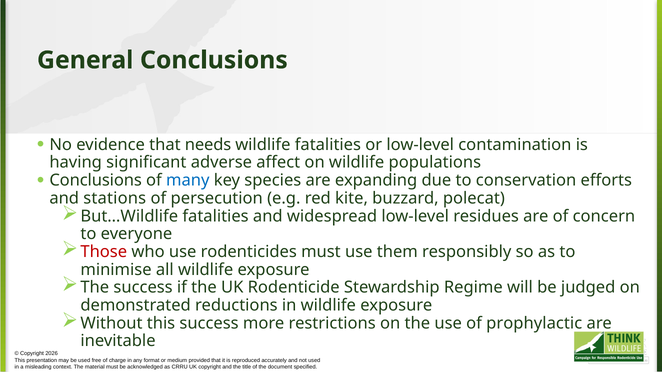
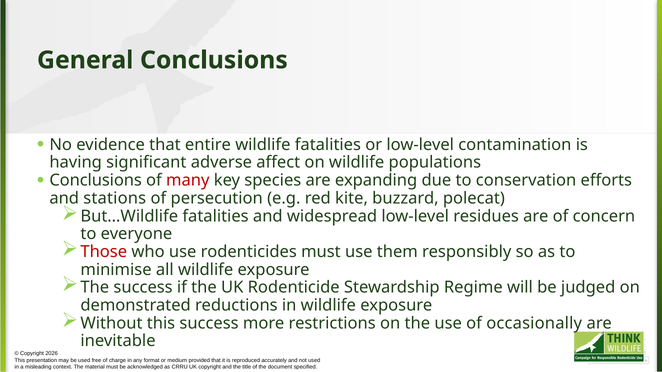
needs: needs -> entire
many colour: blue -> red
prophylactic: prophylactic -> occasionally
